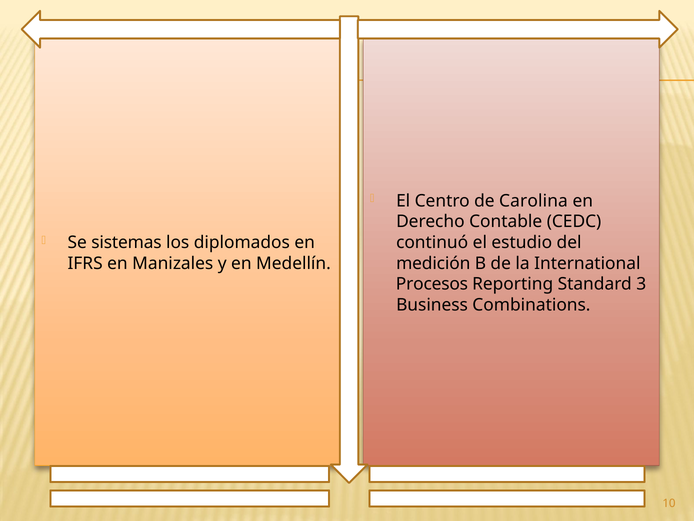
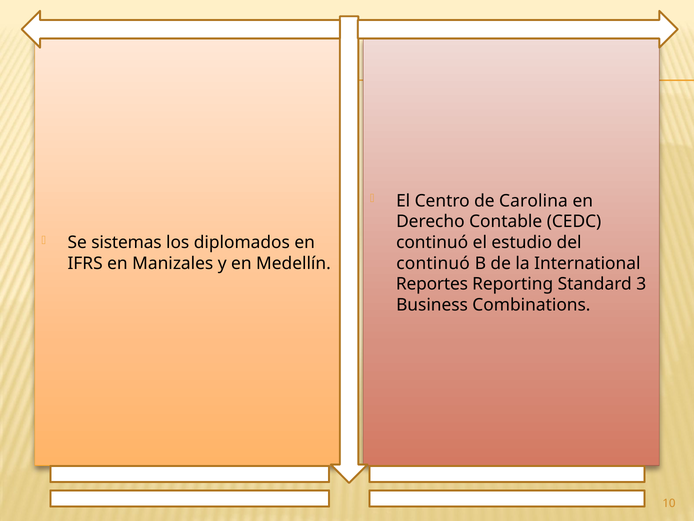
medición at (433, 263): medición -> continuó
Procesos: Procesos -> Reportes
